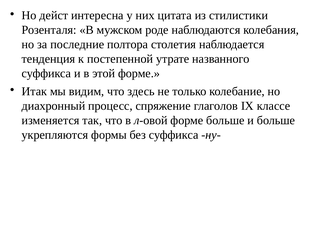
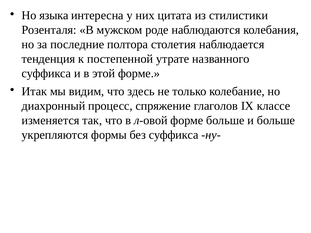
дейст: дейст -> языка
